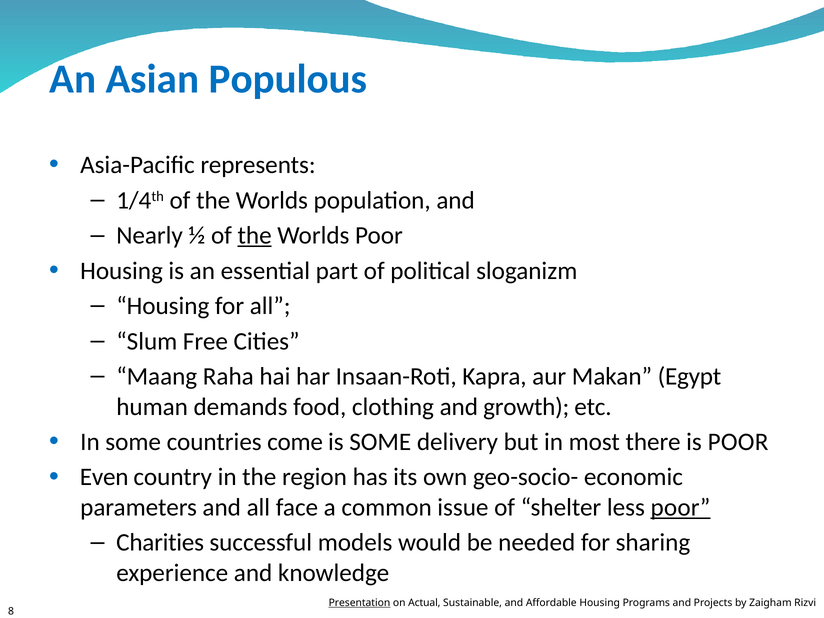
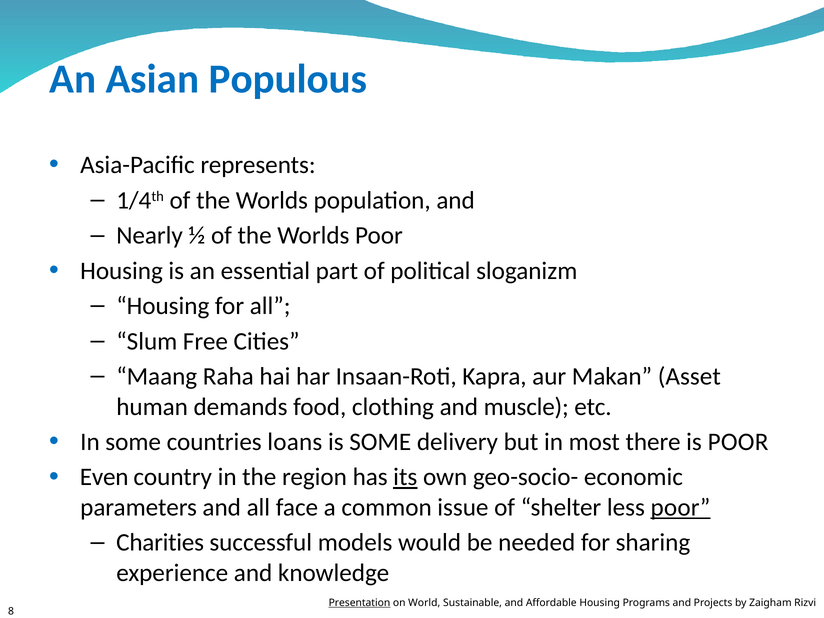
the at (255, 236) underline: present -> none
Egypt: Egypt -> Asset
growth: growth -> muscle
come: come -> loans
its underline: none -> present
Actual: Actual -> World
